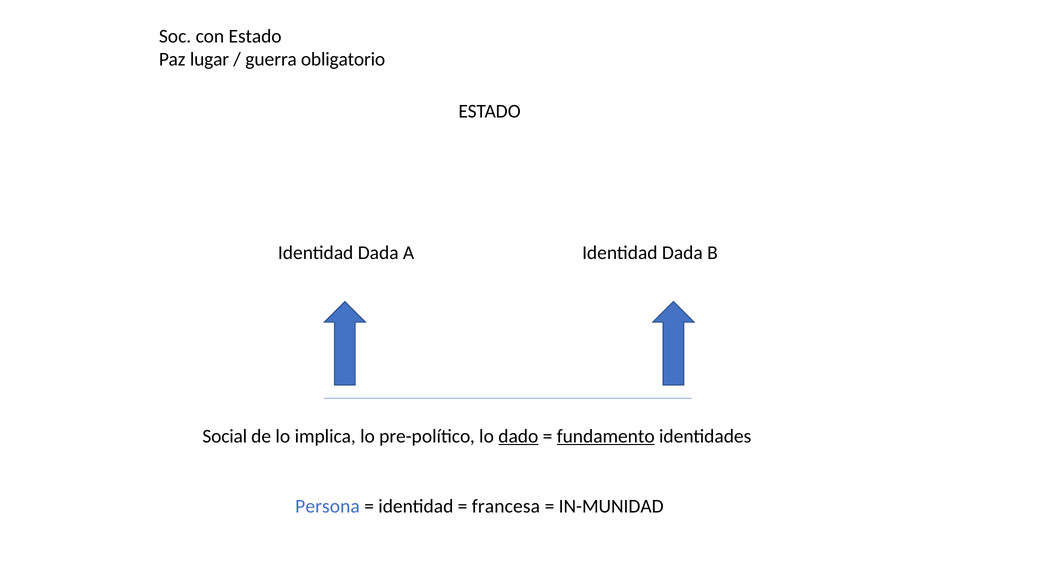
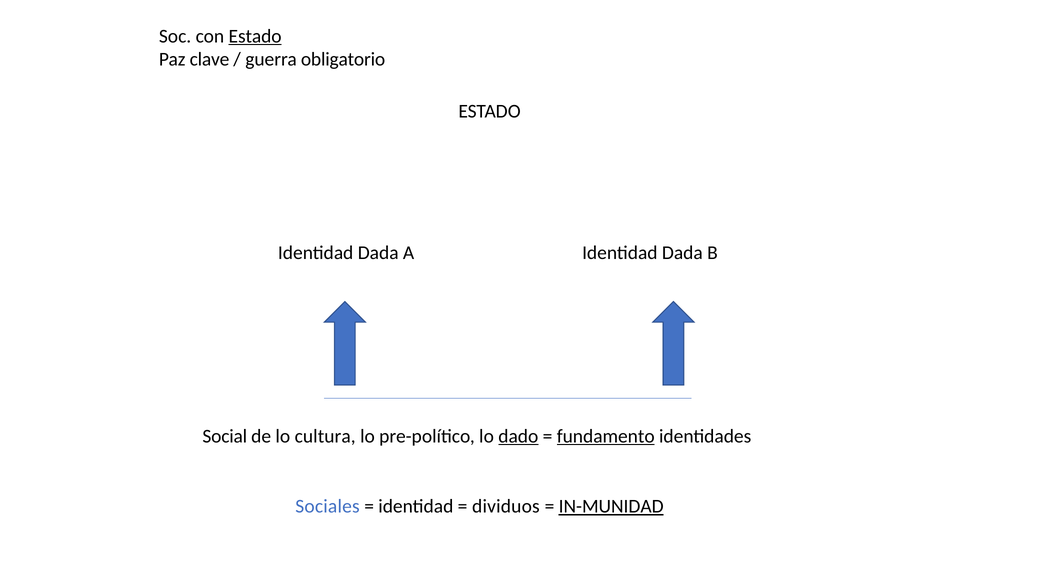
Estado at (255, 36) underline: none -> present
lugar: lugar -> clave
implica: implica -> cultura
Persona: Persona -> Sociales
francesa: francesa -> dividuos
IN-MUNIDAD underline: none -> present
